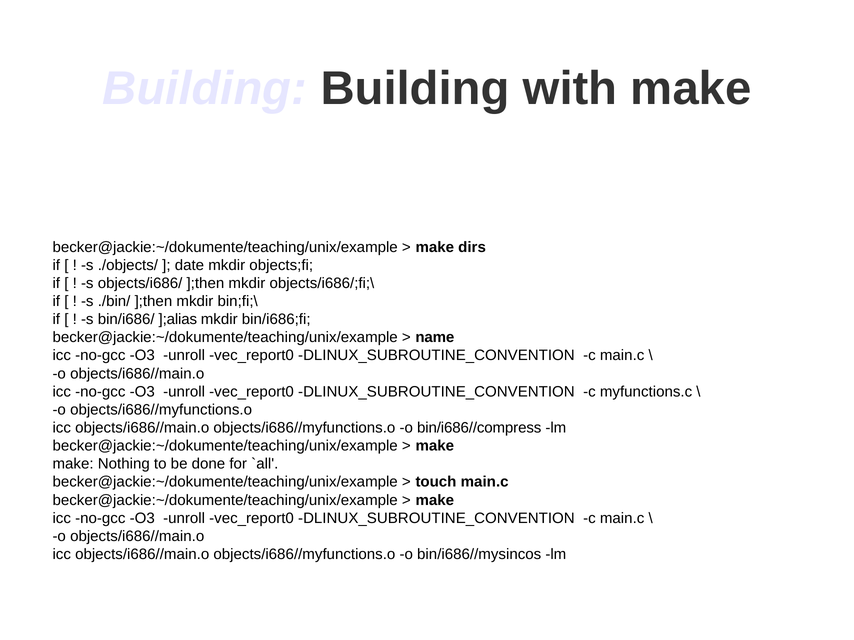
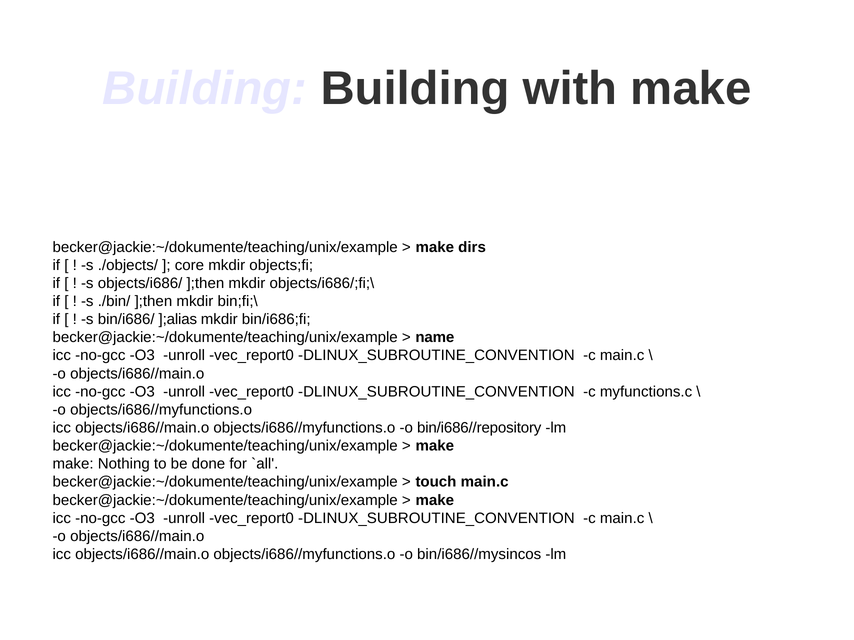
date: date -> core
bin/i686//compress: bin/i686//compress -> bin/i686//repository
